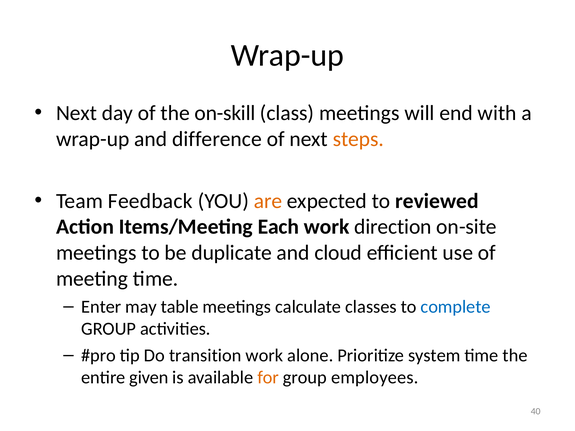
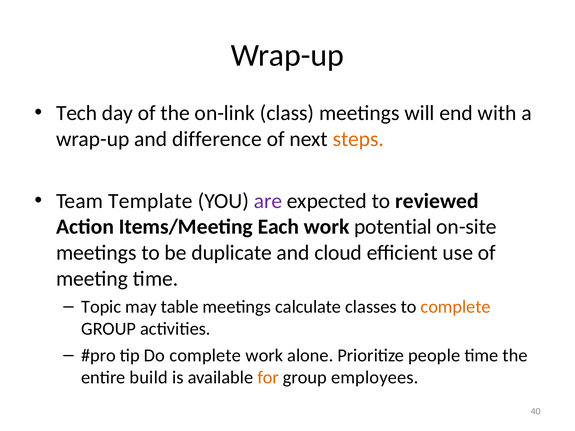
Next at (77, 113): Next -> Tech
on-skill: on-skill -> on-link
Feedback: Feedback -> Template
are colour: orange -> purple
direction: direction -> potential
Enter: Enter -> Topic
complete at (456, 307) colour: blue -> orange
Do transition: transition -> complete
system: system -> people
given: given -> build
